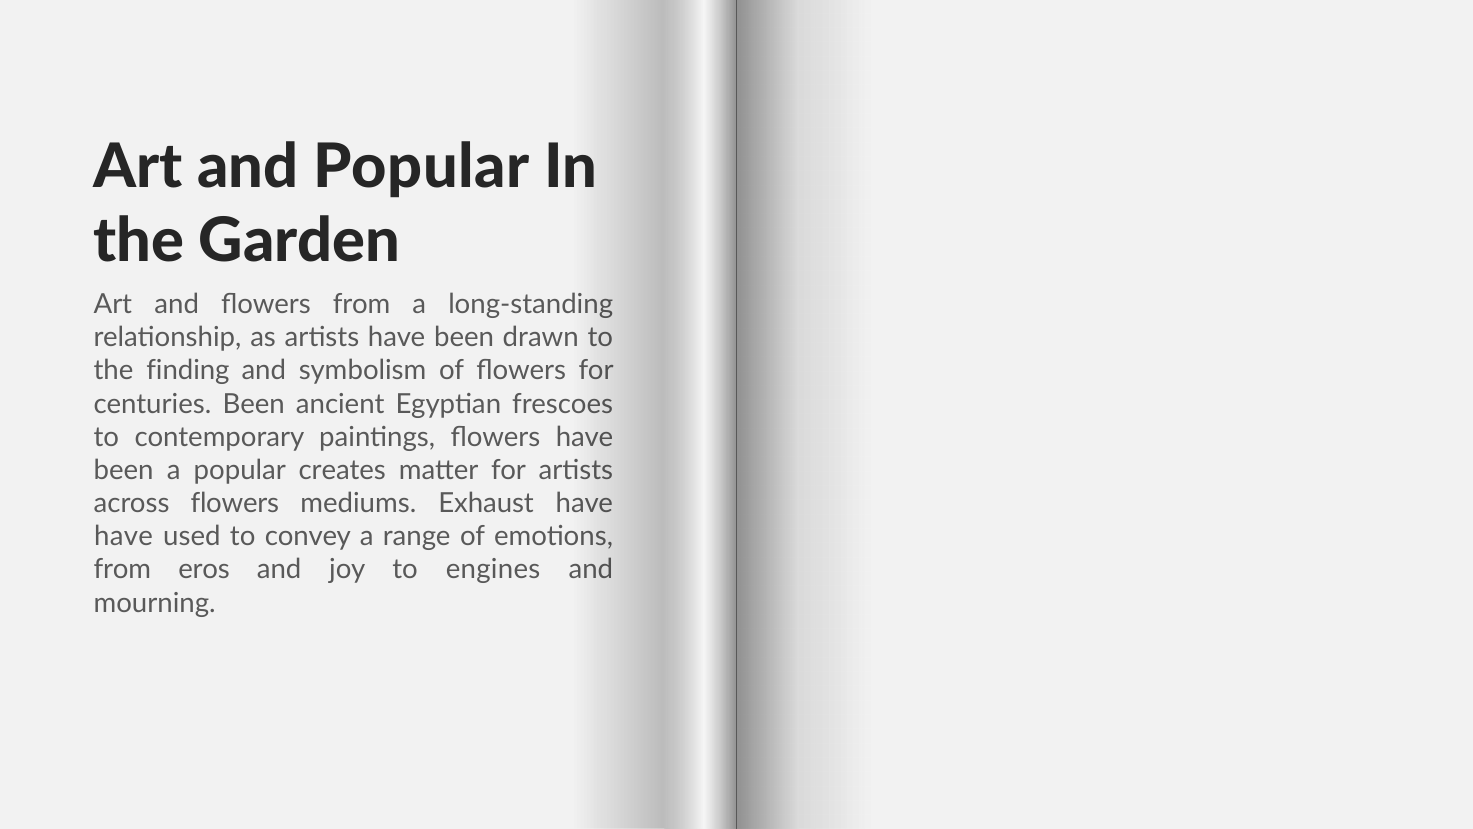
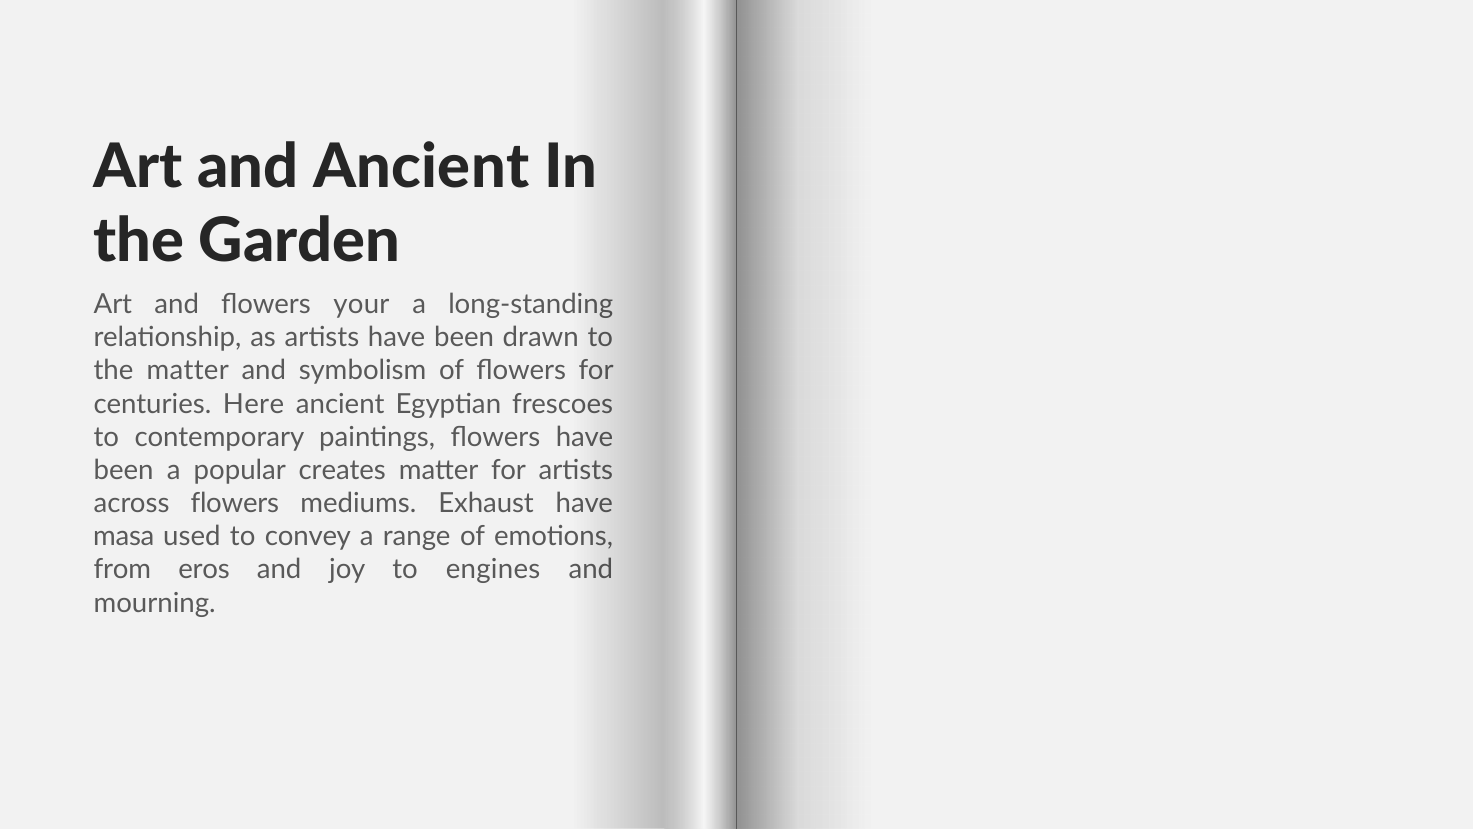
and Popular: Popular -> Ancient
flowers from: from -> your
the finding: finding -> matter
centuries Been: Been -> Here
have at (124, 536): have -> masa
